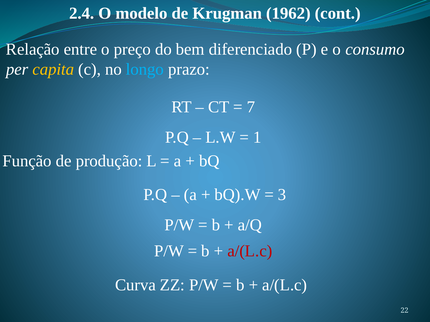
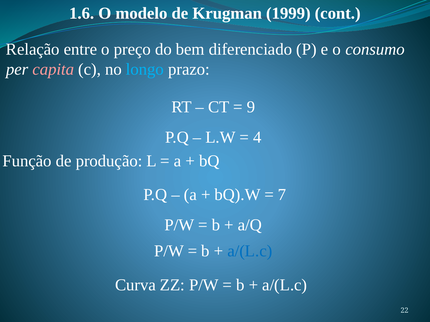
2.4: 2.4 -> 1.6
1962: 1962 -> 1999
capita colour: yellow -> pink
7: 7 -> 9
1: 1 -> 4
3: 3 -> 7
a/(L.c at (250, 252) colour: red -> blue
